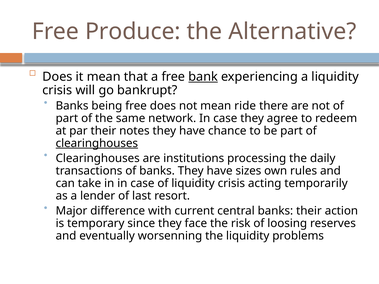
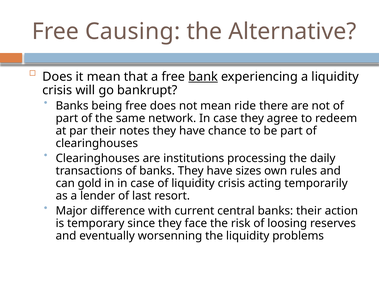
Produce: Produce -> Causing
clearinghouses at (97, 143) underline: present -> none
take: take -> gold
